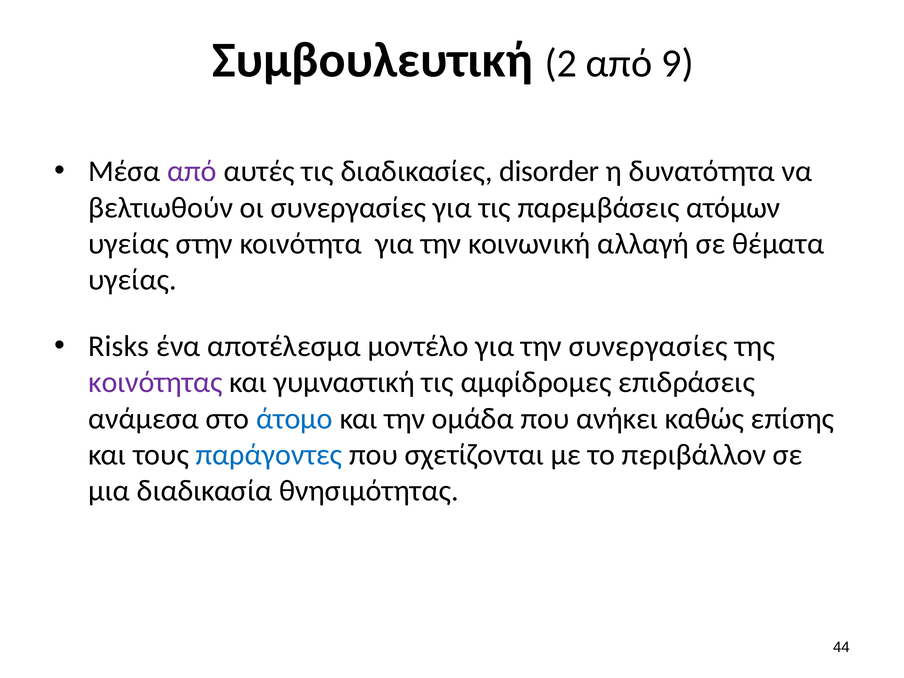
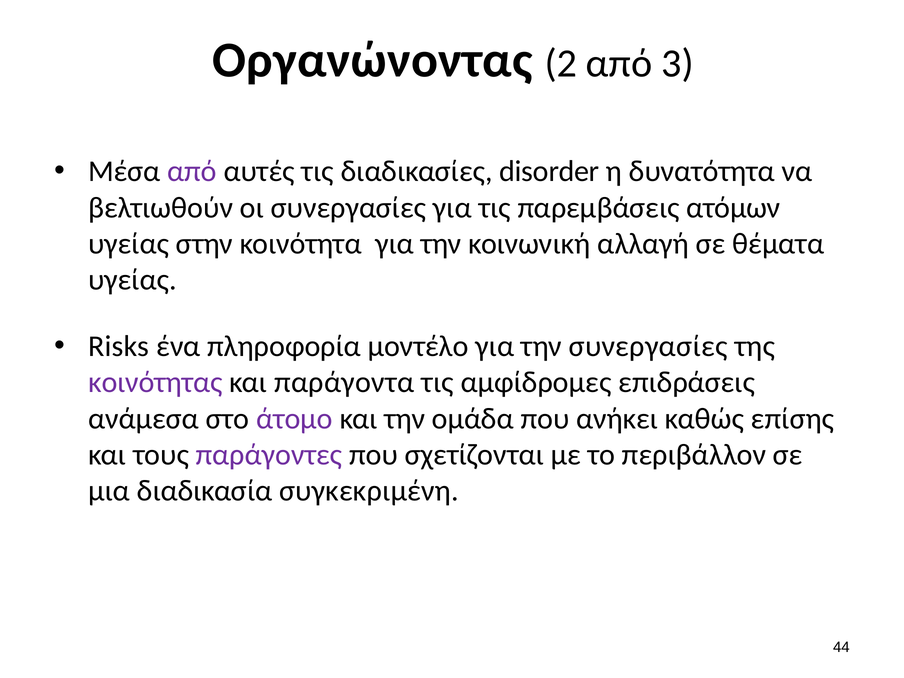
Συμβουλευτική: Συμβουλευτική -> Οργανώνοντας
9: 9 -> 3
αποτέλεσμα: αποτέλεσμα -> πληροφορία
γυμναστική: γυμναστική -> παράγοντα
άτομο colour: blue -> purple
παράγοντες colour: blue -> purple
θνησιμότητας: θνησιμότητας -> συγκεκριμένη
